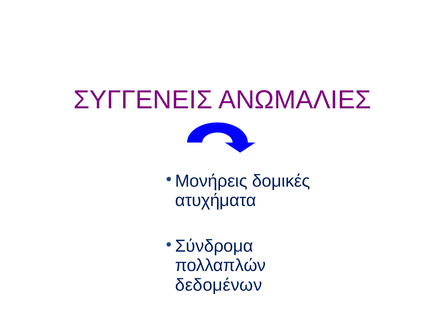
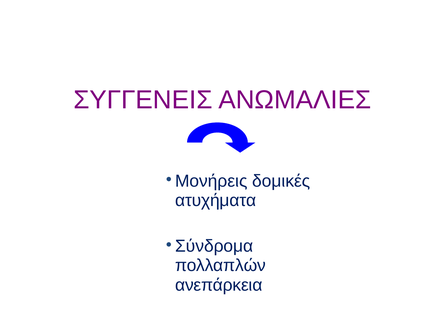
δεδομένων: δεδομένων -> ανεπάρκεια
